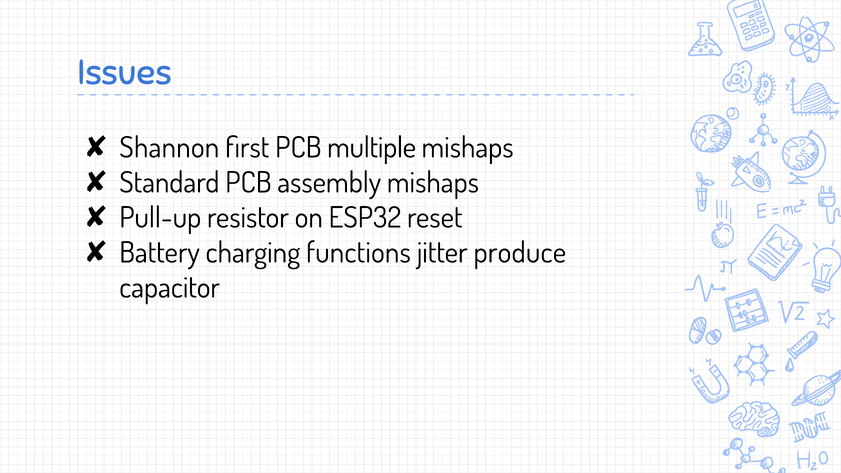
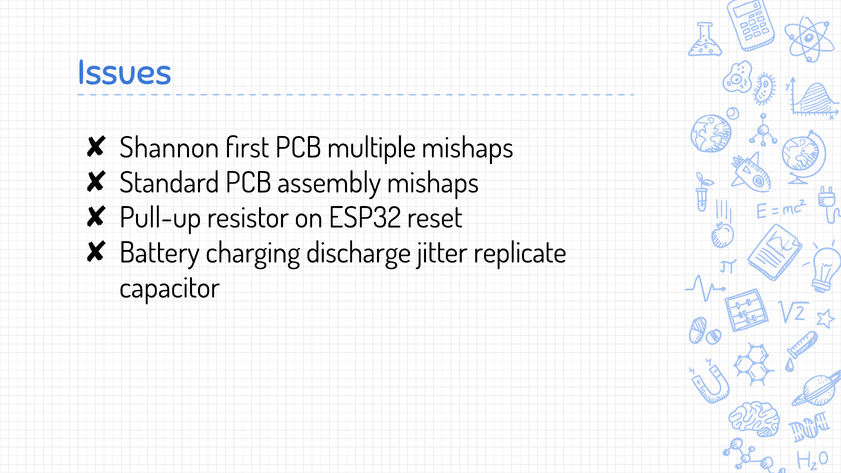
functions: functions -> discharge
produce: produce -> replicate
